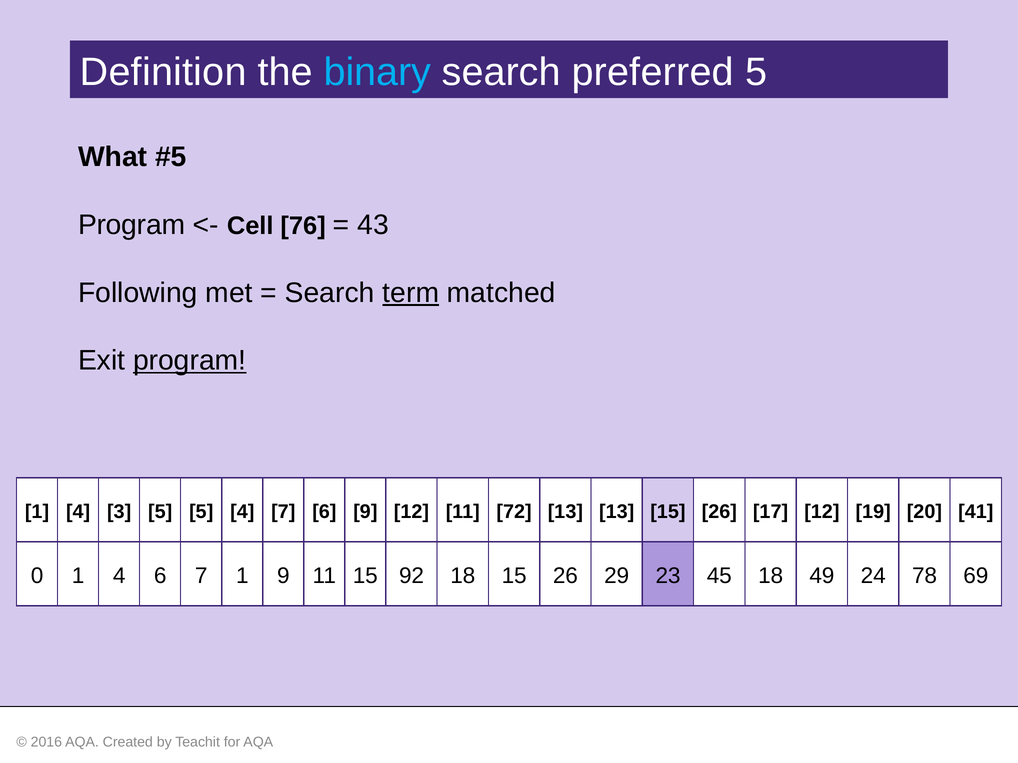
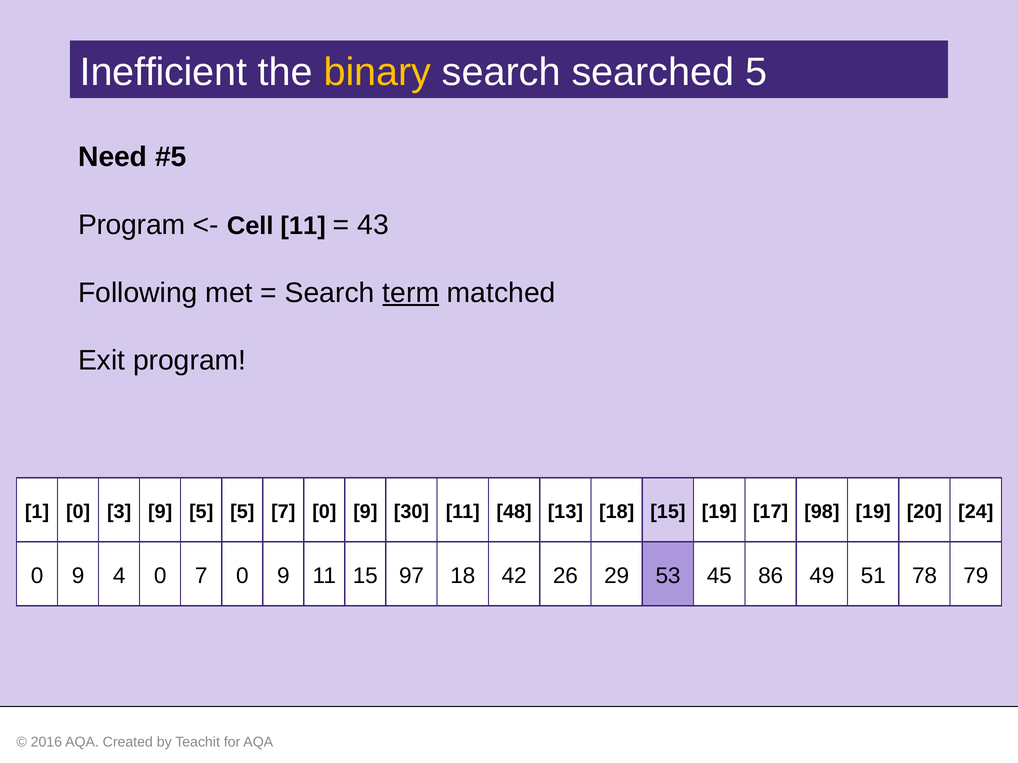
Definition: Definition -> Inefficient
binary colour: light blue -> yellow
preferred: preferred -> searched
What: What -> Need
Cell 76: 76 -> 11
program at (190, 361) underline: present -> none
4 at (78, 512): 4 -> 0
3 5: 5 -> 9
5 4: 4 -> 5
6 at (324, 512): 6 -> 0
9 12: 12 -> 30
72: 72 -> 48
13 13: 13 -> 18
26 at (719, 512): 26 -> 19
17 12: 12 -> 98
41: 41 -> 24
1 at (78, 576): 1 -> 9
4 6: 6 -> 0
1 at (242, 576): 1 -> 0
92: 92 -> 97
18 15: 15 -> 42
23: 23 -> 53
45 18: 18 -> 86
24: 24 -> 51
69: 69 -> 79
